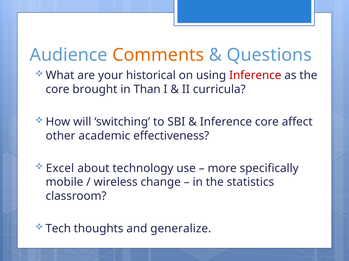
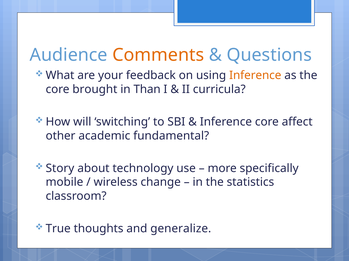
historical: historical -> feedback
Inference at (255, 76) colour: red -> orange
effectiveness: effectiveness -> fundamental
Excel: Excel -> Story
Tech: Tech -> True
